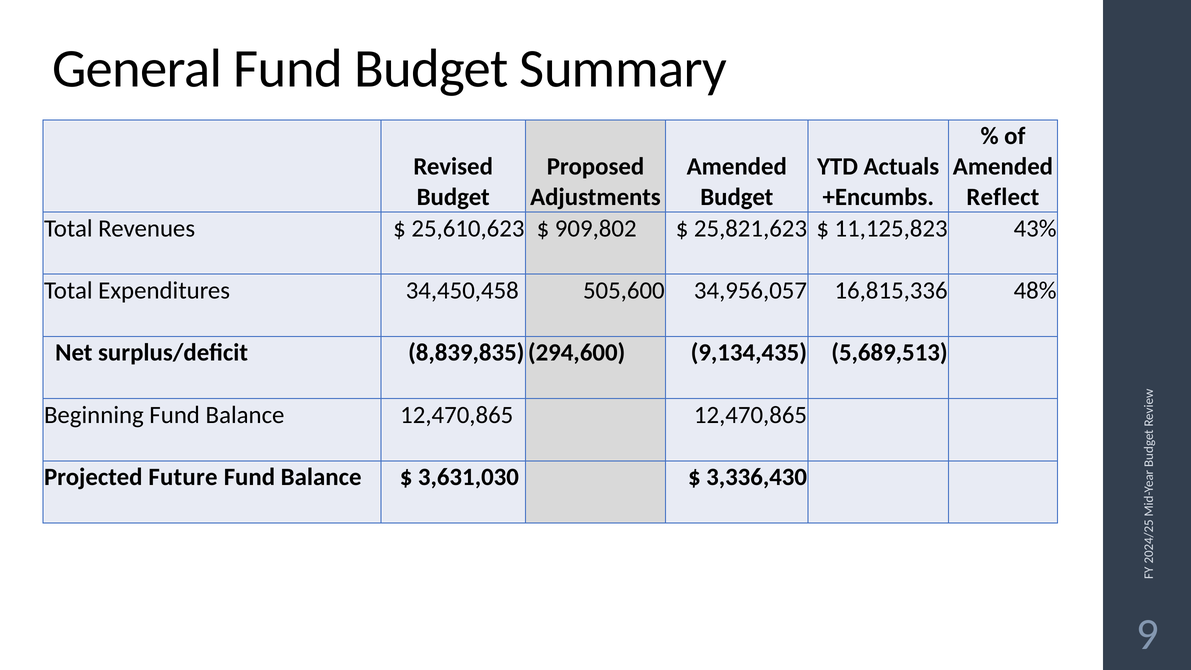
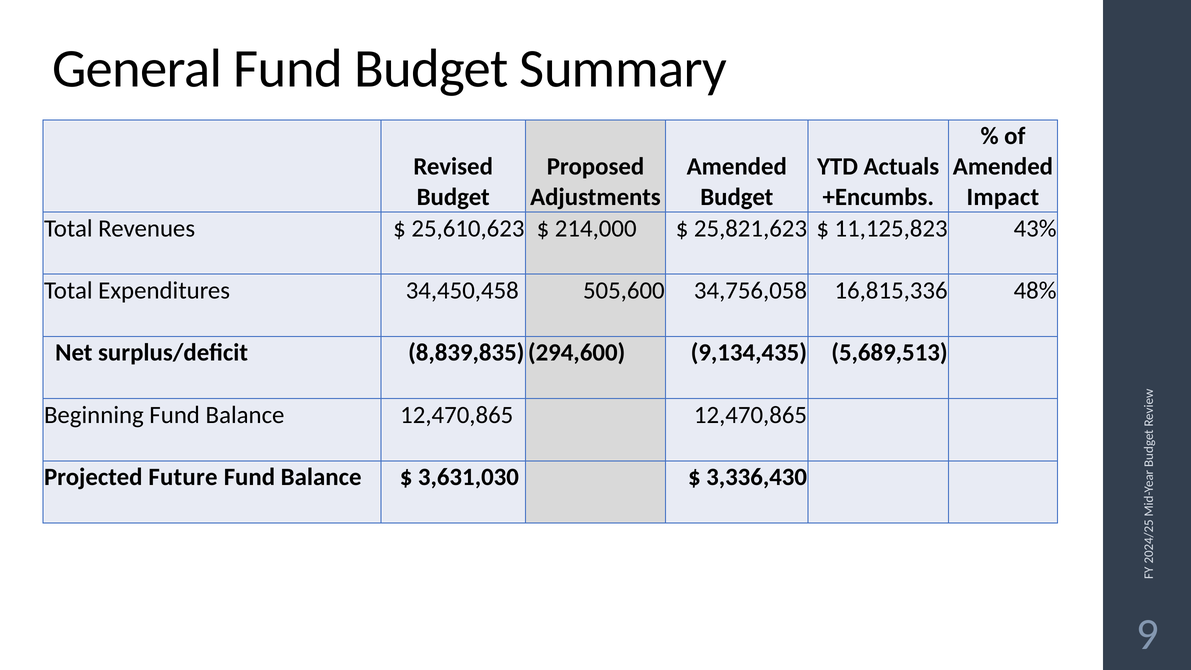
Reflect: Reflect -> Impact
909,802: 909,802 -> 214,000
34,956,057: 34,956,057 -> 34,756,058
